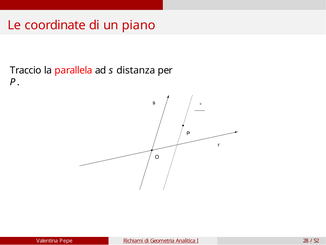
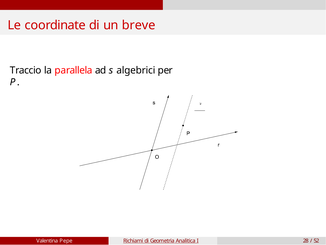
piano: piano -> breve
distanza: distanza -> algebrici
